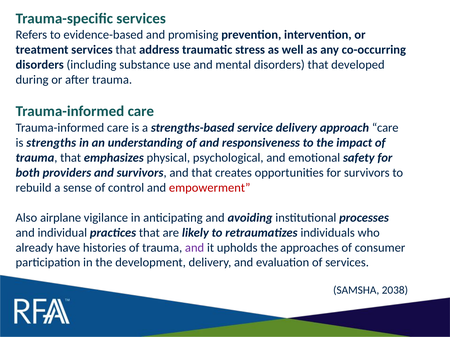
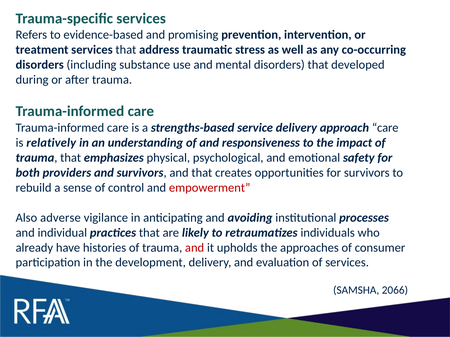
strengths: strengths -> relatively
airplane: airplane -> adverse
and at (195, 248) colour: purple -> red
2038: 2038 -> 2066
